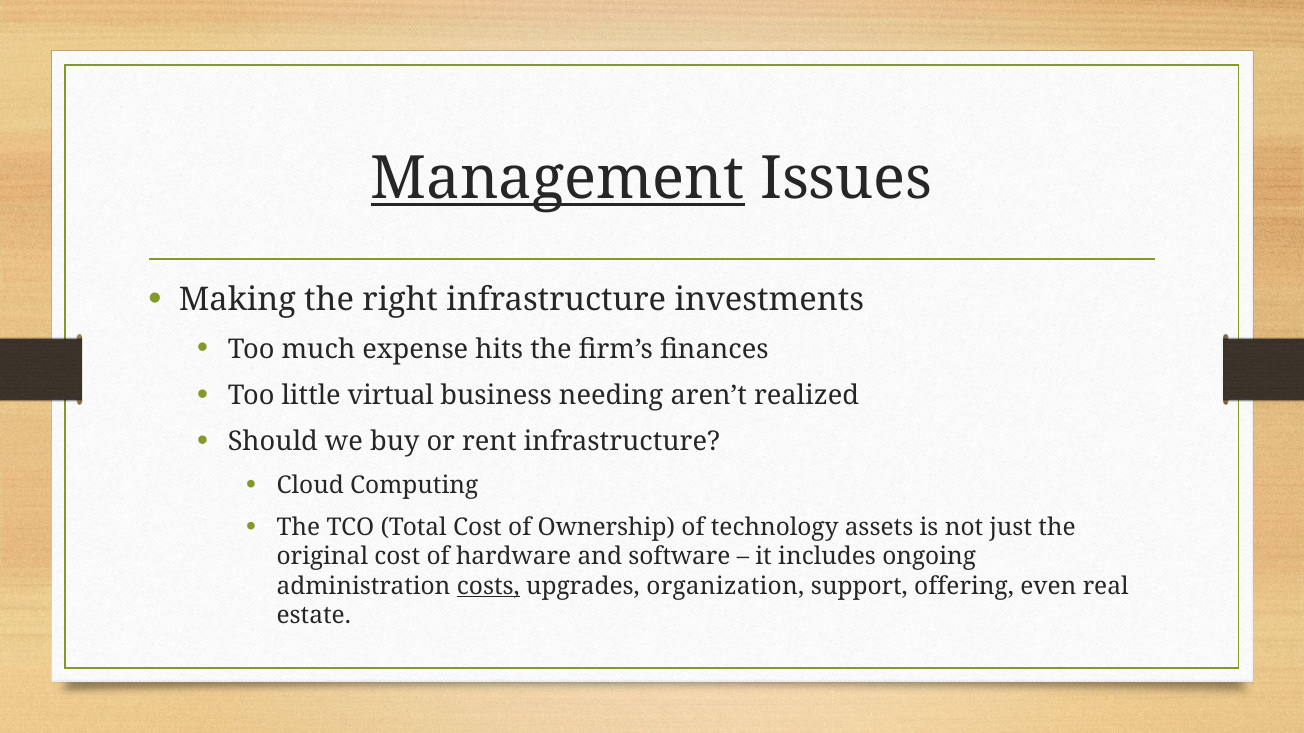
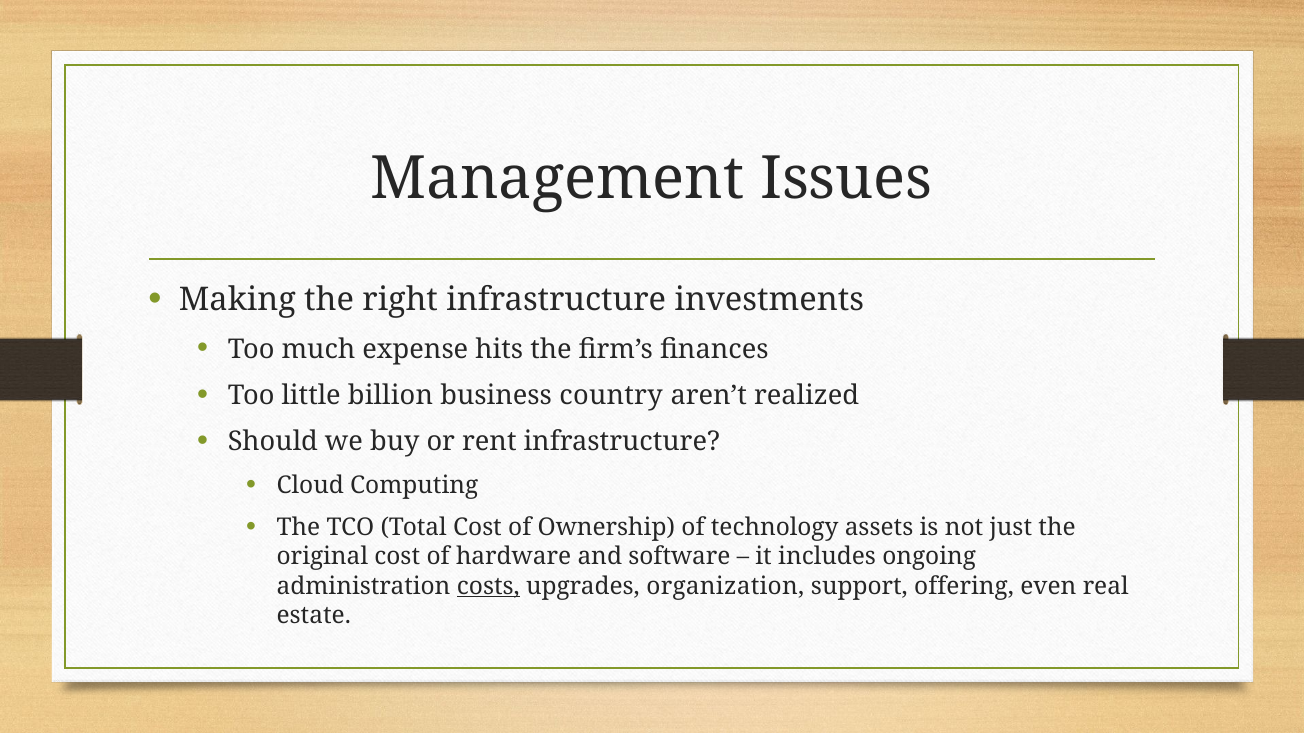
Management underline: present -> none
virtual: virtual -> billion
needing: needing -> country
